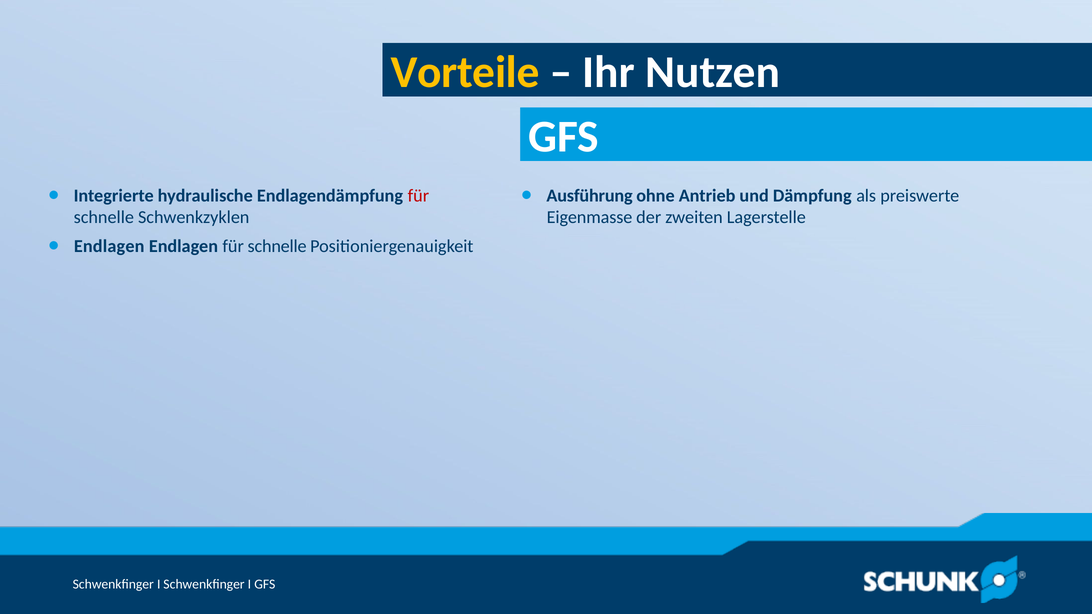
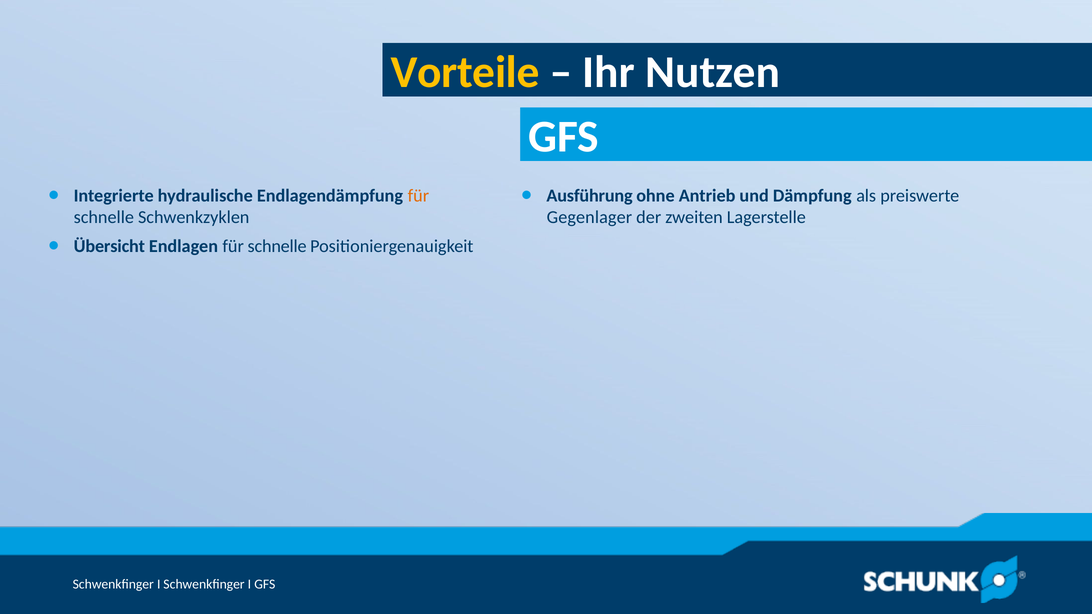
für at (418, 196) colour: red -> orange
Eigenmasse: Eigenmasse -> Gegenlager
Endlagen at (109, 246): Endlagen -> Übersicht
